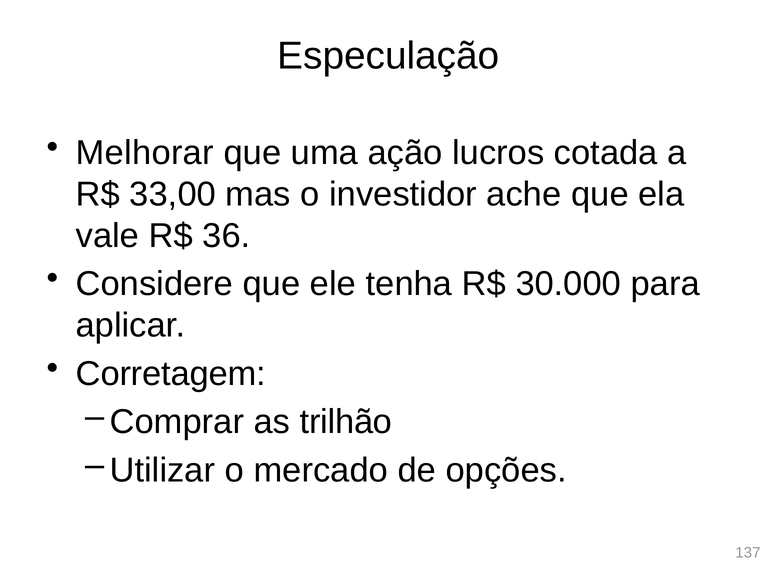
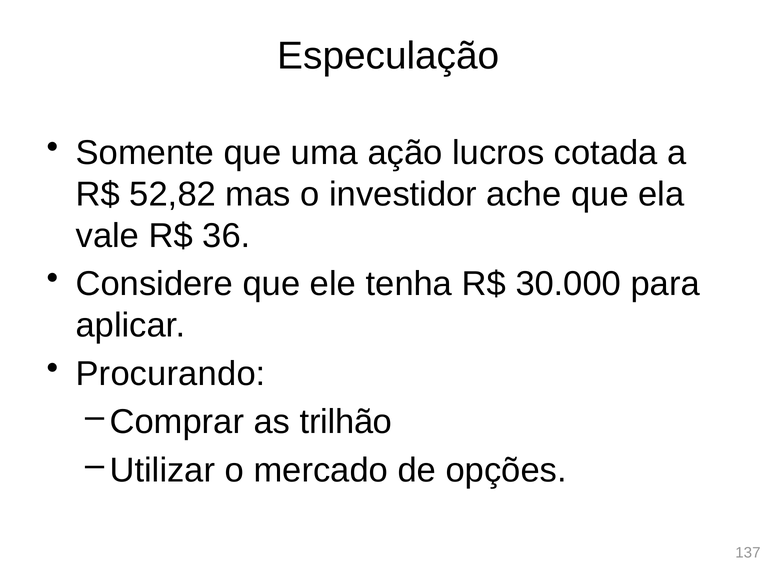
Melhorar: Melhorar -> Somente
33,00: 33,00 -> 52,82
Corretagem: Corretagem -> Procurando
